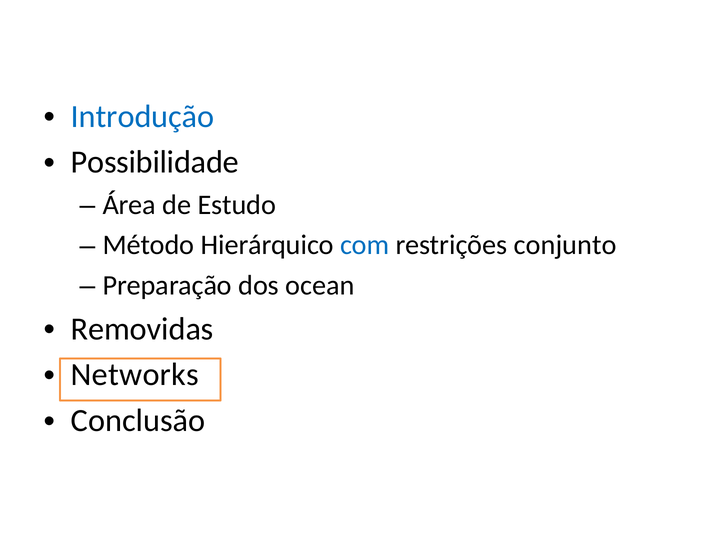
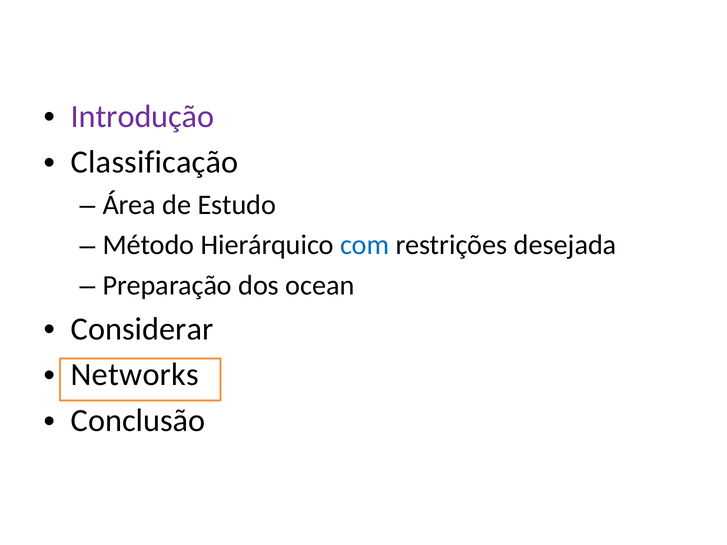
Introdução colour: blue -> purple
Possibilidade: Possibilidade -> Classificação
conjunto: conjunto -> desejada
Removidas: Removidas -> Considerar
